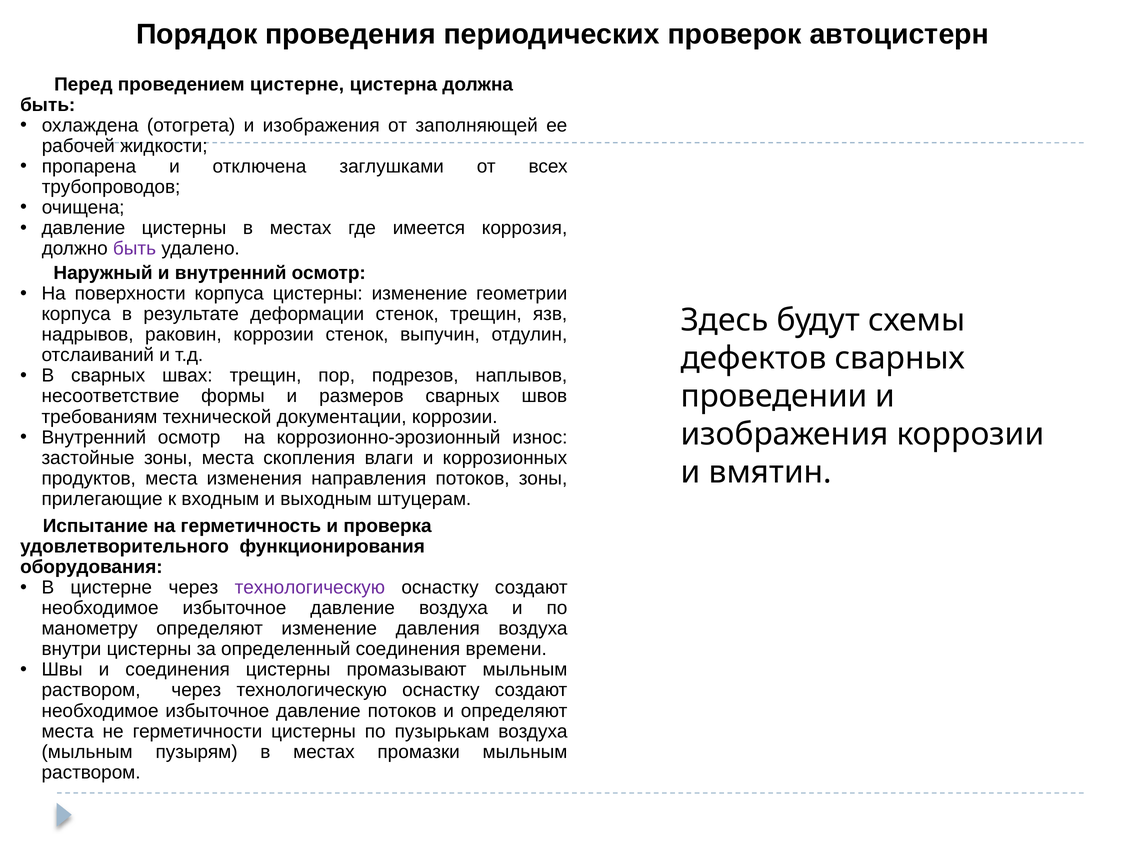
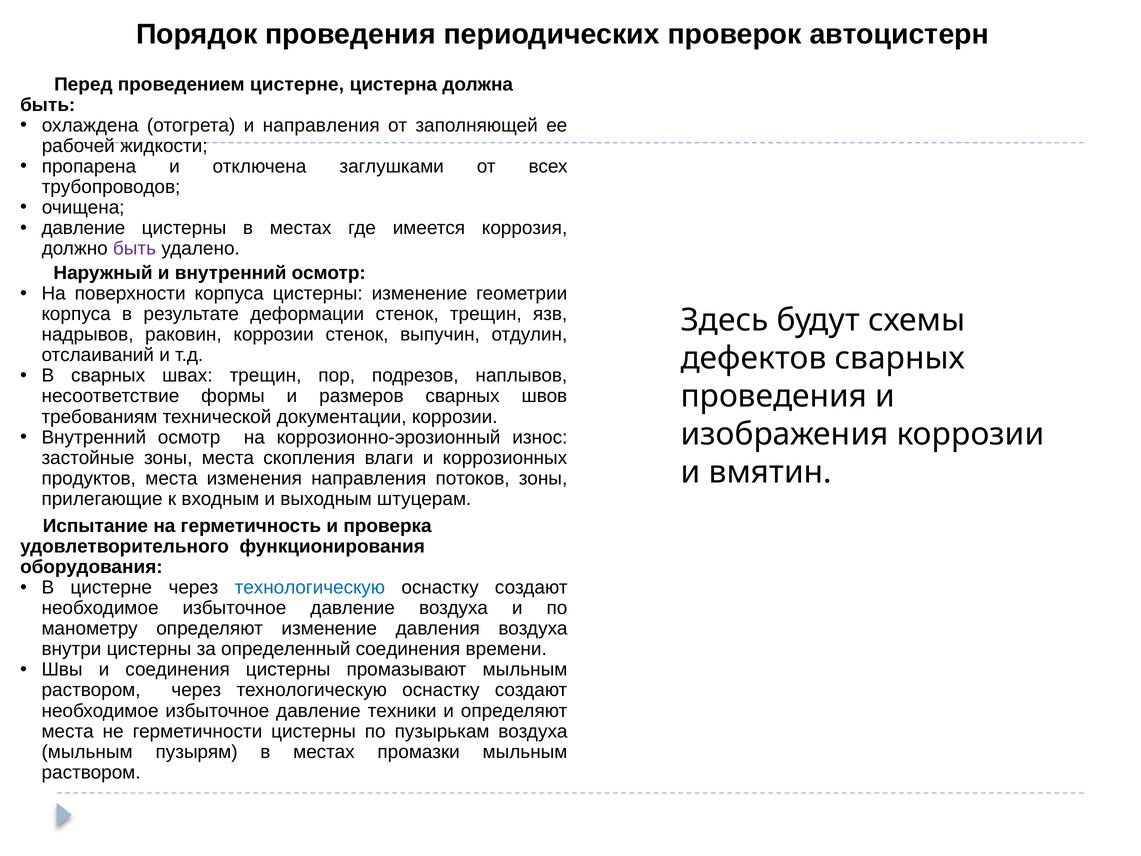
отогрета и изображения: изображения -> направления
проведении at (774, 396): проведении -> проведения
технологическую at (310, 587) colour: purple -> blue
давление потоков: потоков -> техники
